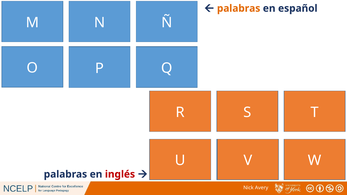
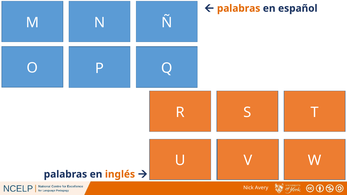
inglés colour: red -> orange
